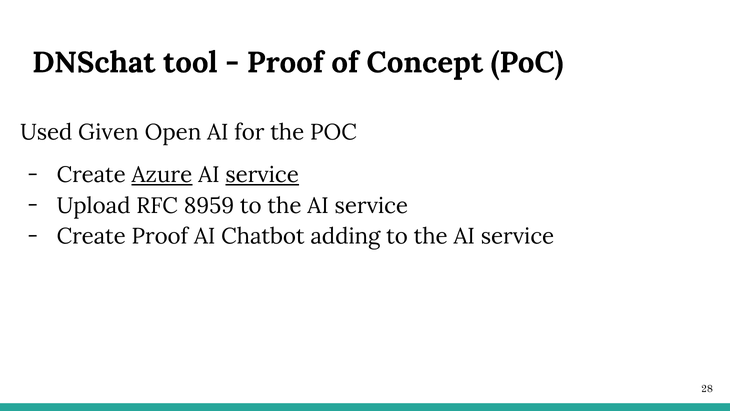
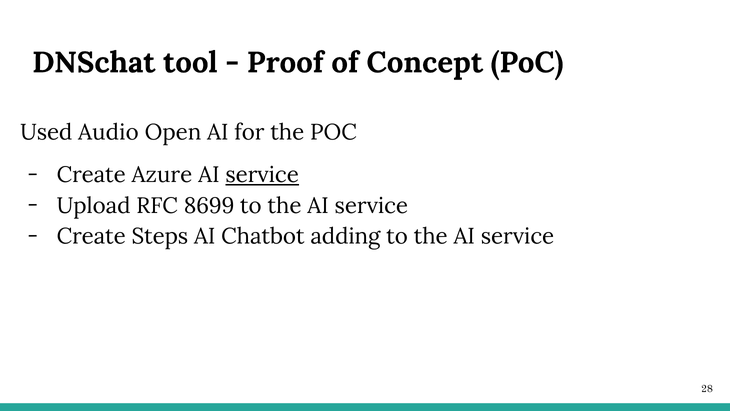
Given: Given -> Audio
Azure underline: present -> none
8959: 8959 -> 8699
Create Proof: Proof -> Steps
